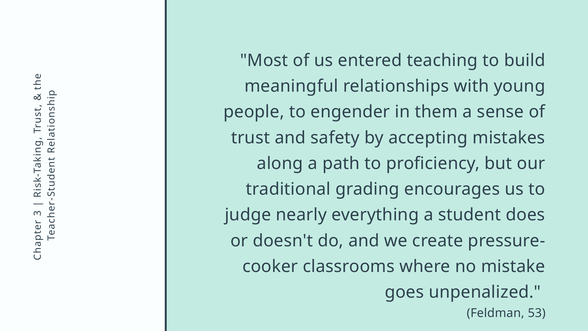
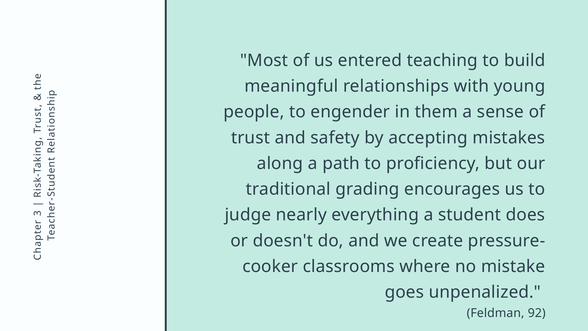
53: 53 -> 92
